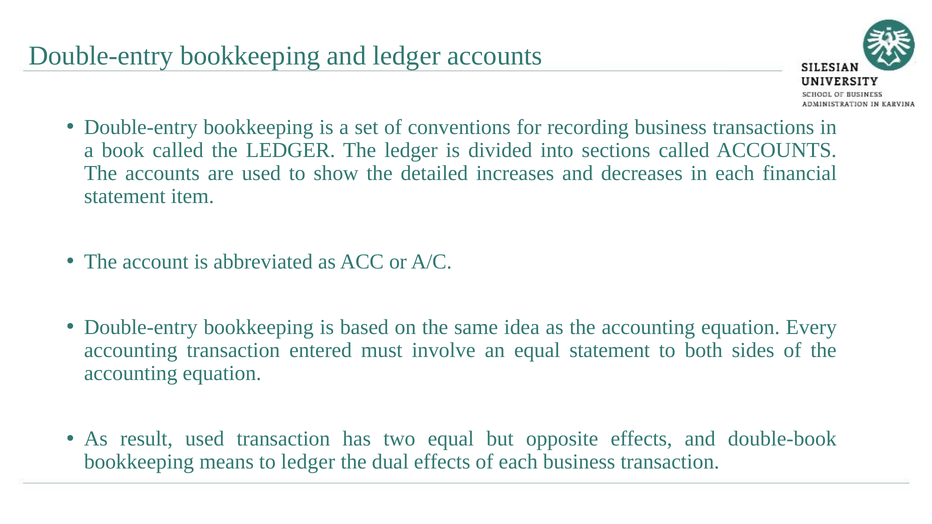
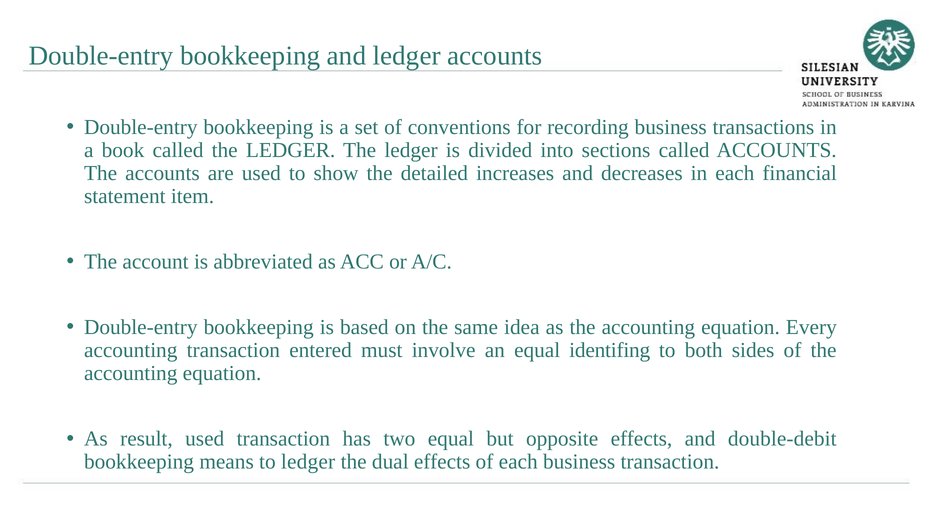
equal statement: statement -> identifing
double-book: double-book -> double-debit
